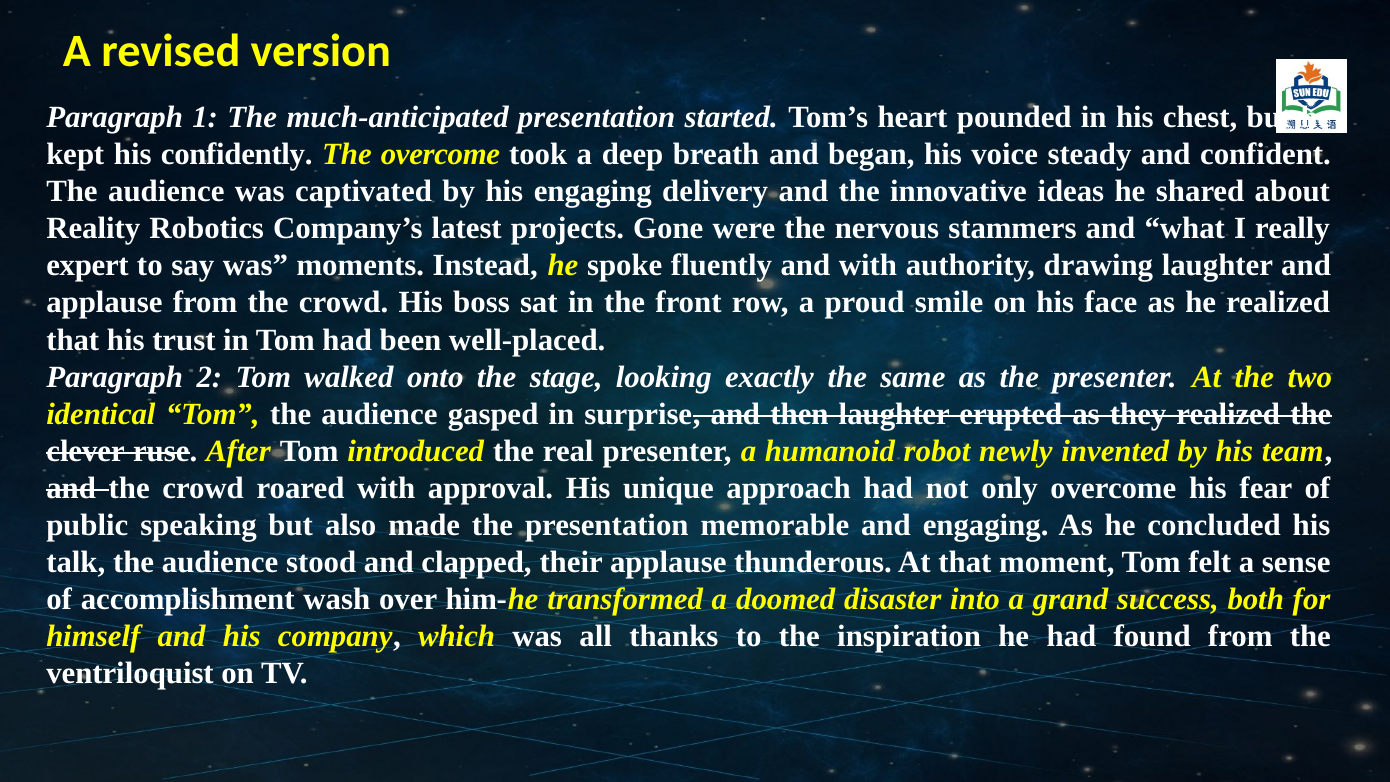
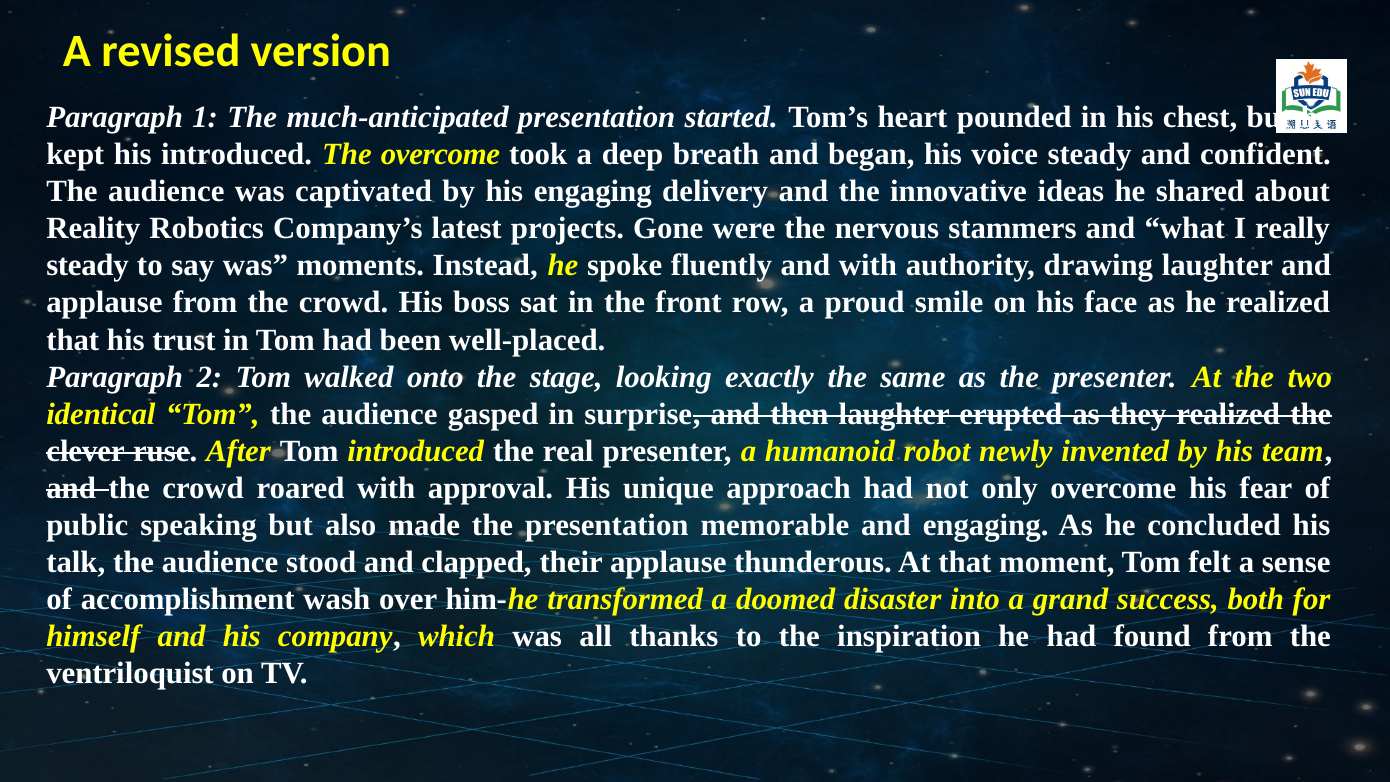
his confidently: confidently -> introduced
expert at (88, 266): expert -> steady
